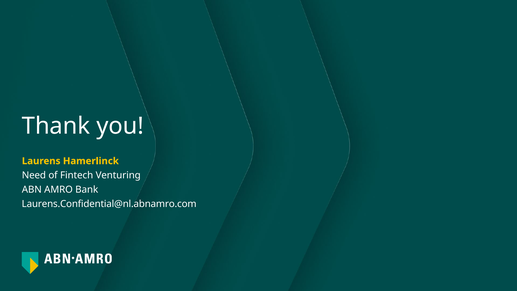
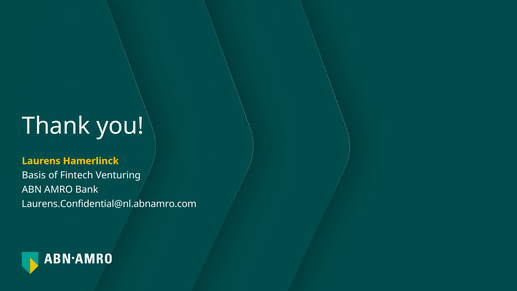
Need: Need -> Basis
